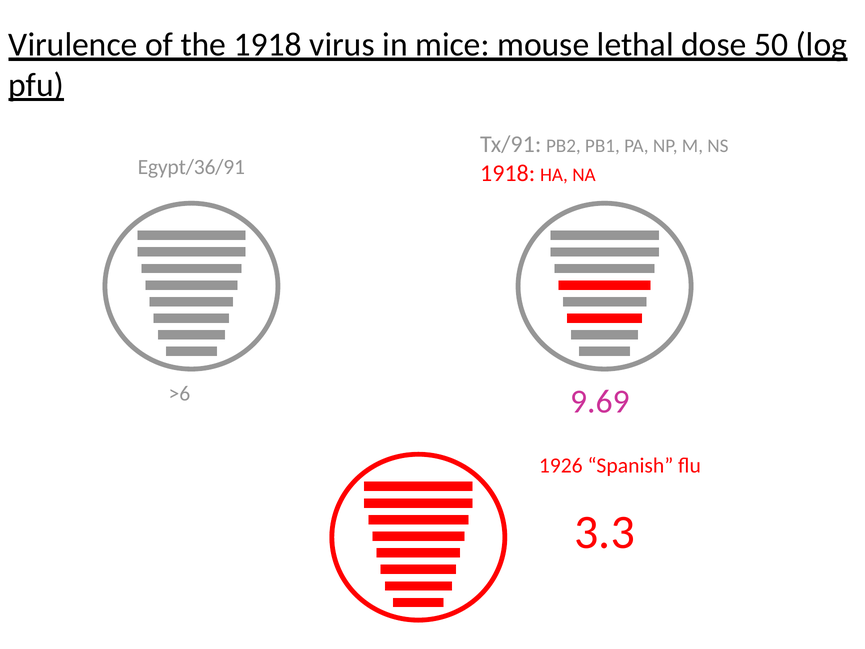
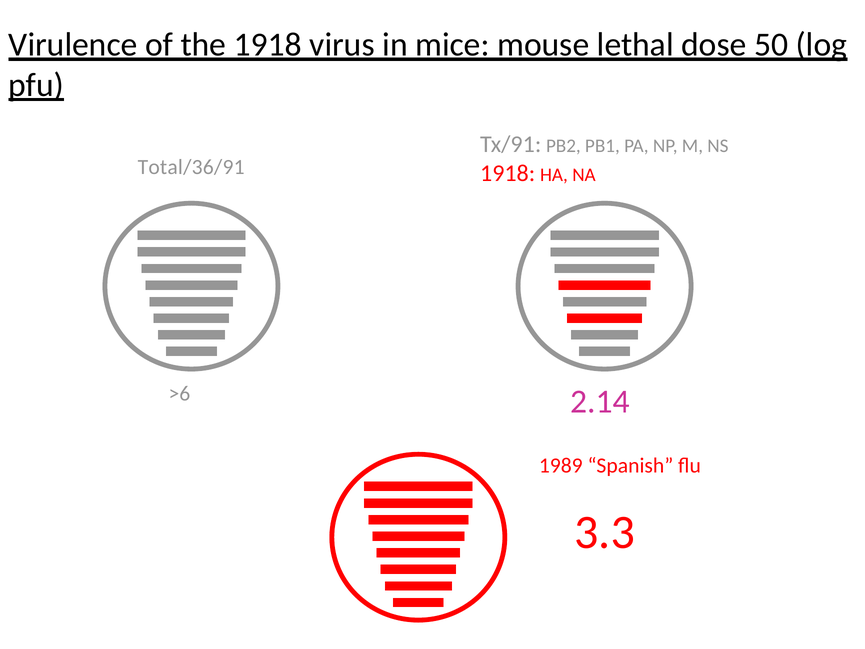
Egypt/36/91: Egypt/36/91 -> Total/36/91
9.69: 9.69 -> 2.14
1926: 1926 -> 1989
